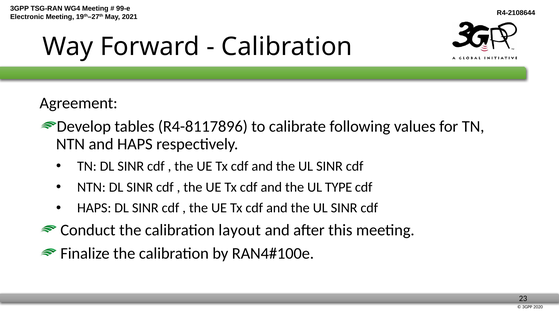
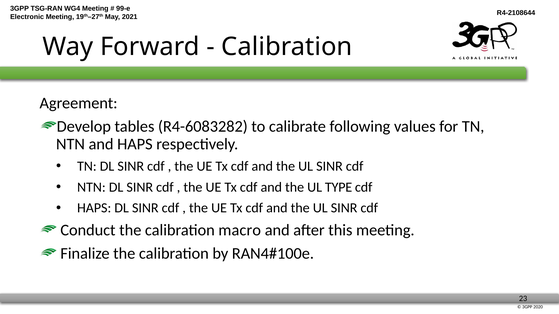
R4-8117896: R4-8117896 -> R4-6083282
layout: layout -> macro
